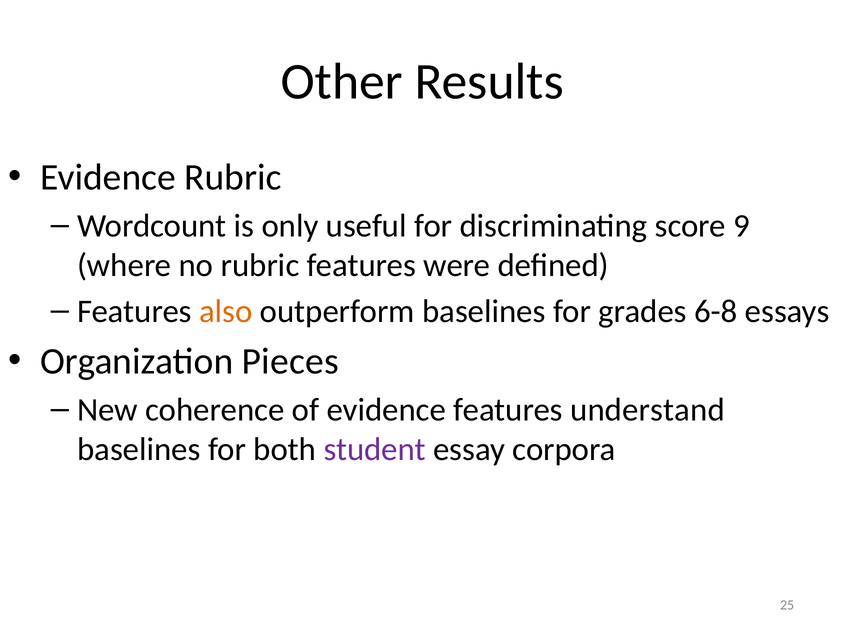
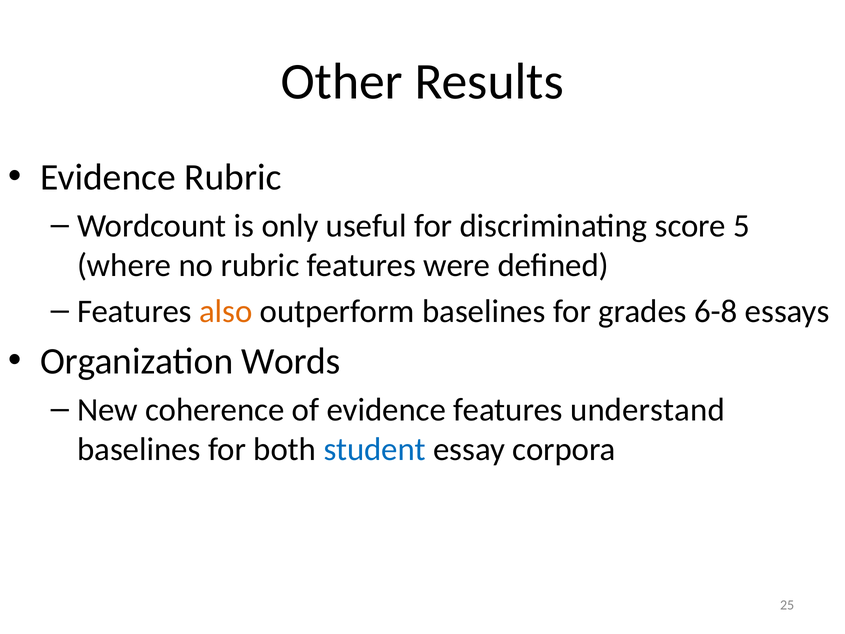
9: 9 -> 5
Pieces: Pieces -> Words
student colour: purple -> blue
